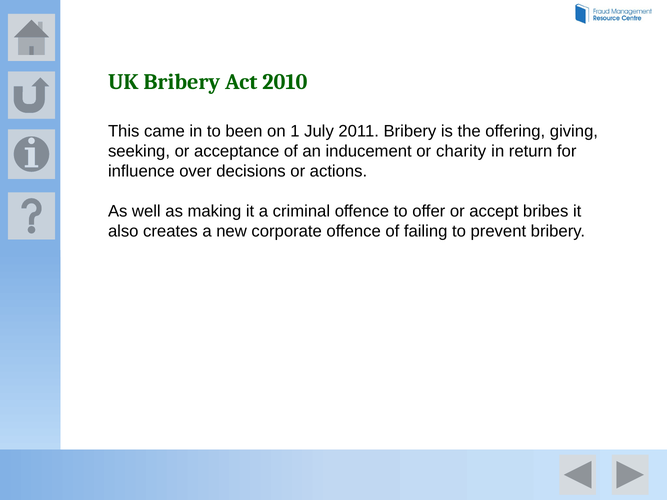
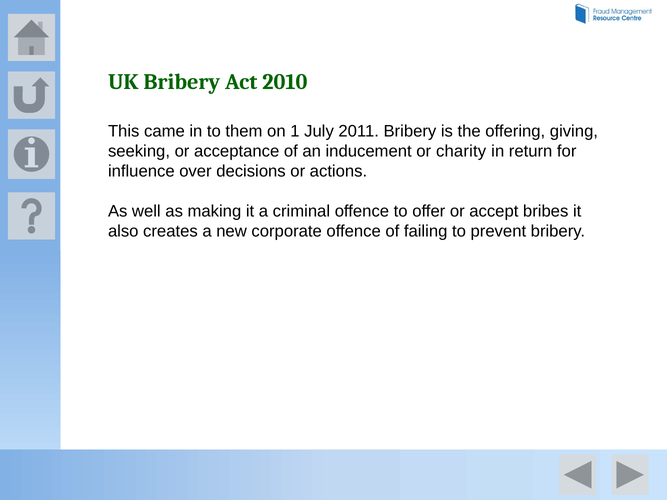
been: been -> them
